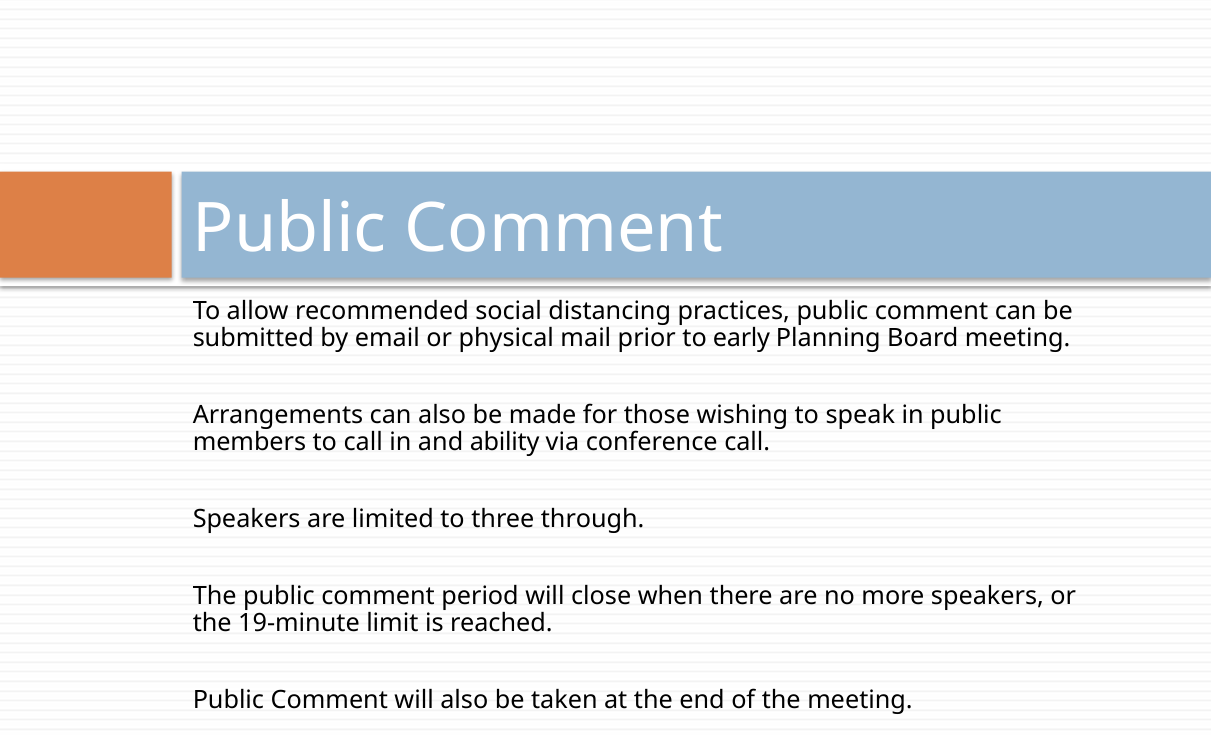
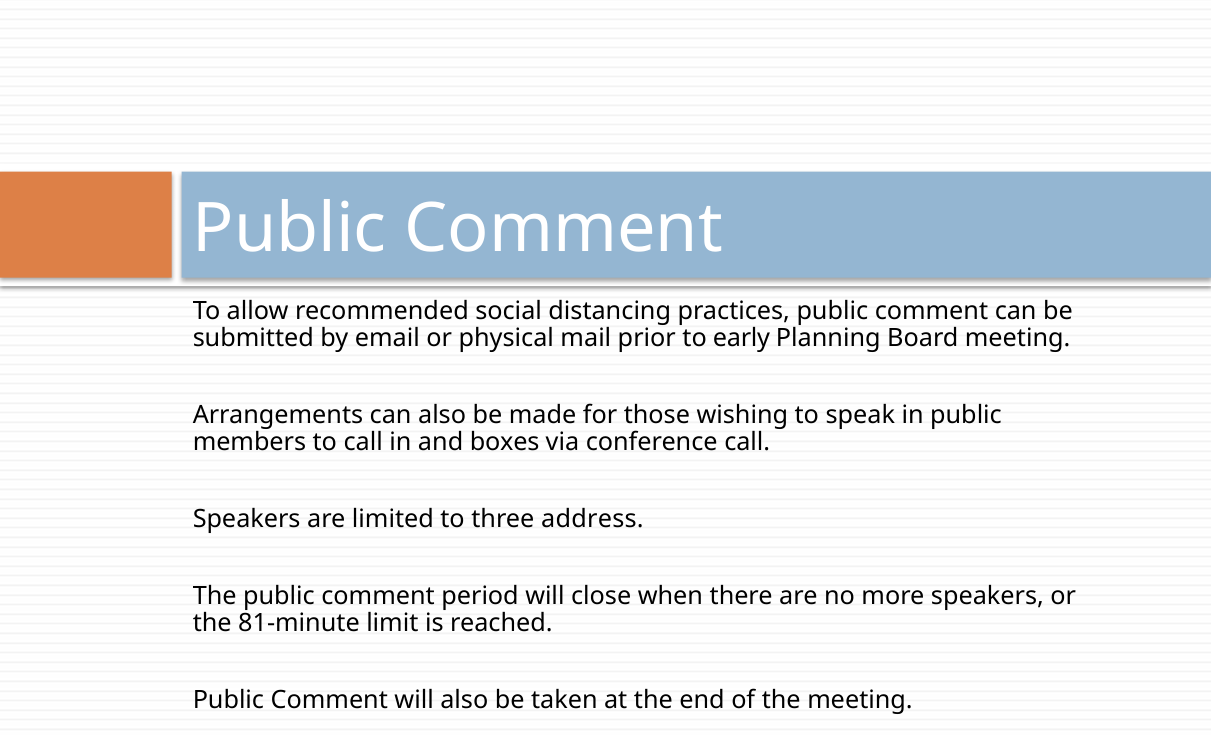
ability: ability -> boxes
through: through -> address
19-minute: 19-minute -> 81-minute
